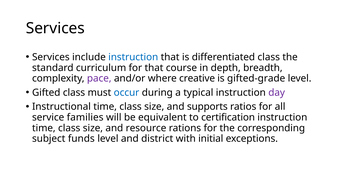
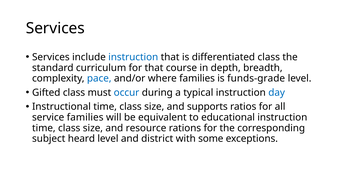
pace colour: purple -> blue
where creative: creative -> families
gifted-grade: gifted-grade -> funds-grade
day colour: purple -> blue
certification: certification -> educational
funds: funds -> heard
initial: initial -> some
